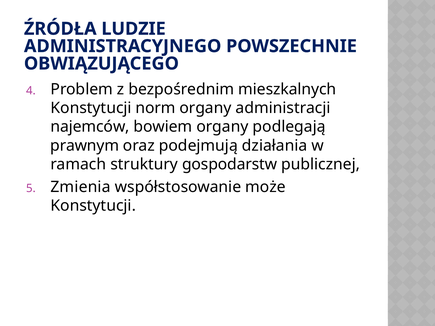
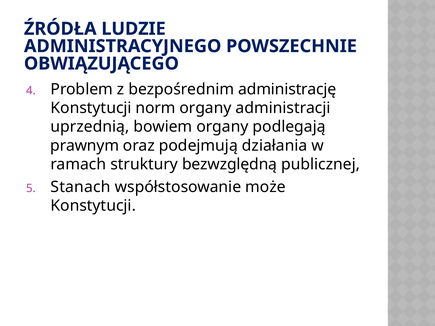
mieszkalnych: mieszkalnych -> administrację
najemców: najemców -> uprzednią
gospodarstw: gospodarstw -> bezwzględną
Zmienia: Zmienia -> Stanach
